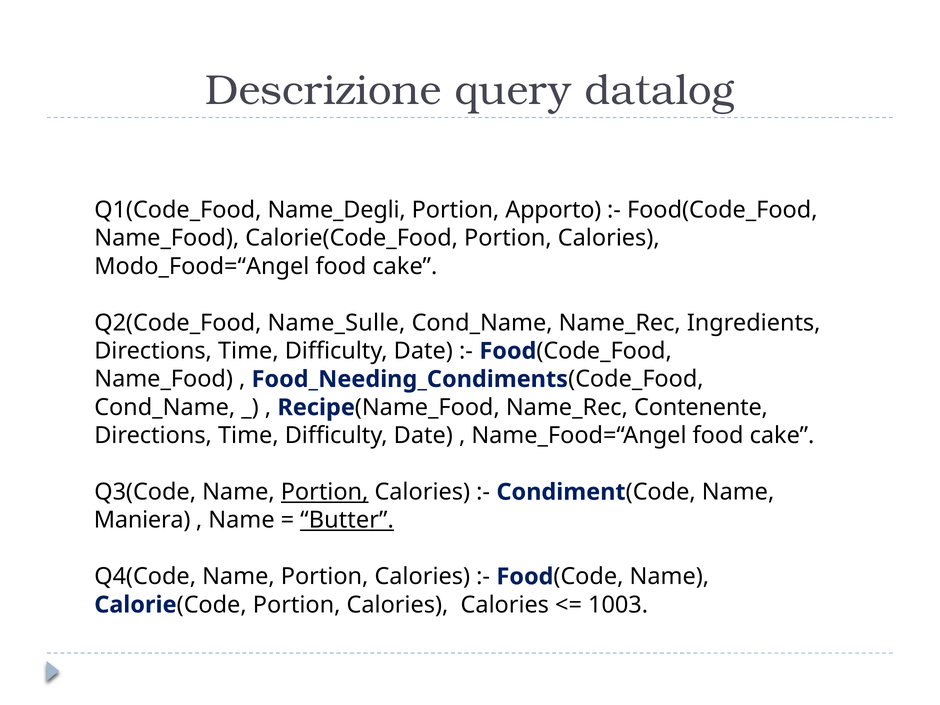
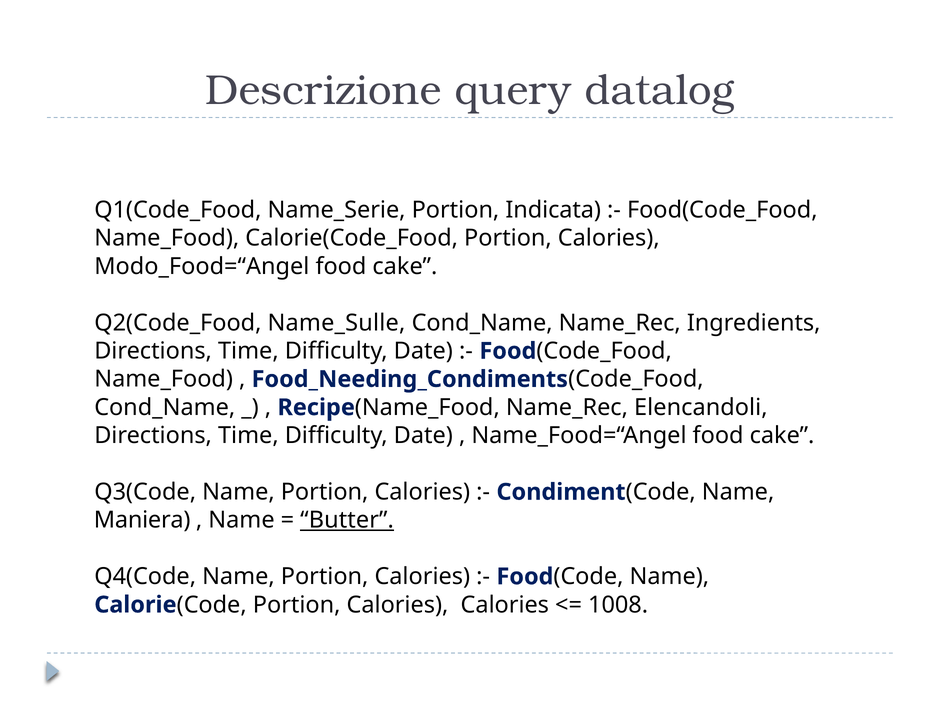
Name_Degli: Name_Degli -> Name_Serie
Apporto: Apporto -> Indicata
Contenente: Contenente -> Elencandoli
Portion at (325, 492) underline: present -> none
1003: 1003 -> 1008
